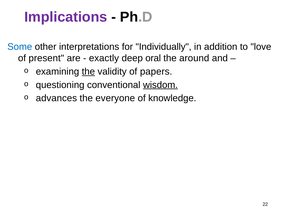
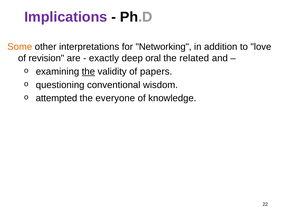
Some colour: blue -> orange
Individually: Individually -> Networking
present: present -> revision
around: around -> related
wisdom underline: present -> none
advances: advances -> attempted
